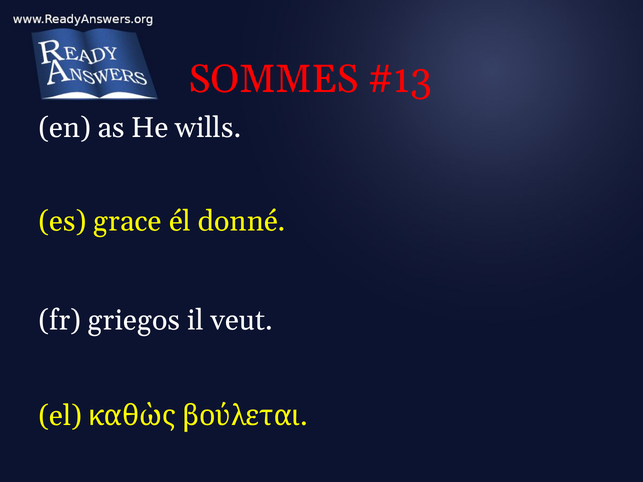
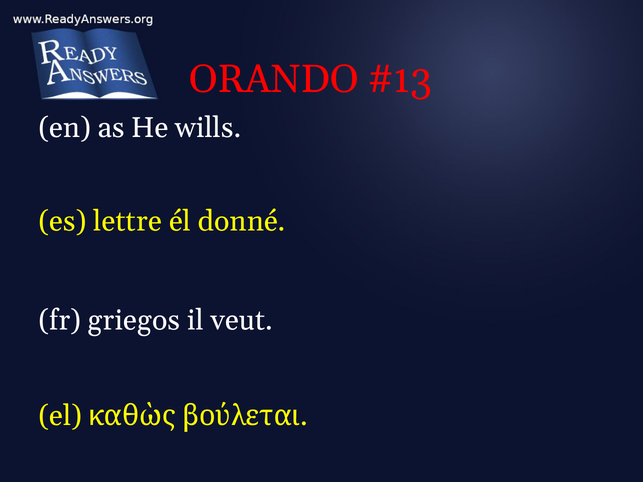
SOMMES: SOMMES -> ORANDO
grace: grace -> lettre
